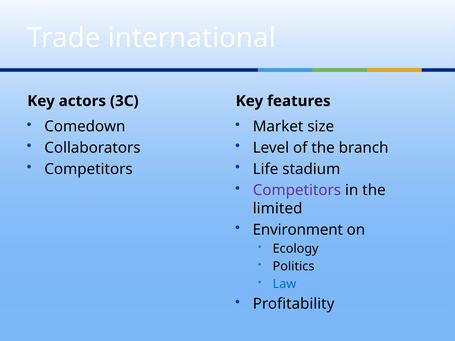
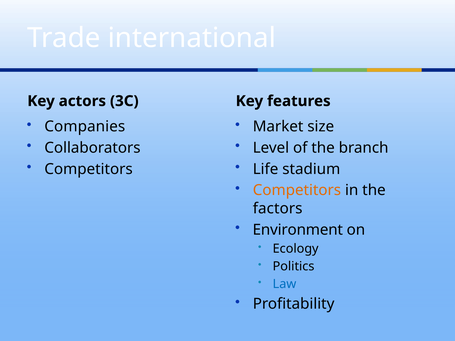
Comedown: Comedown -> Companies
Competitors at (297, 190) colour: purple -> orange
limited: limited -> factors
